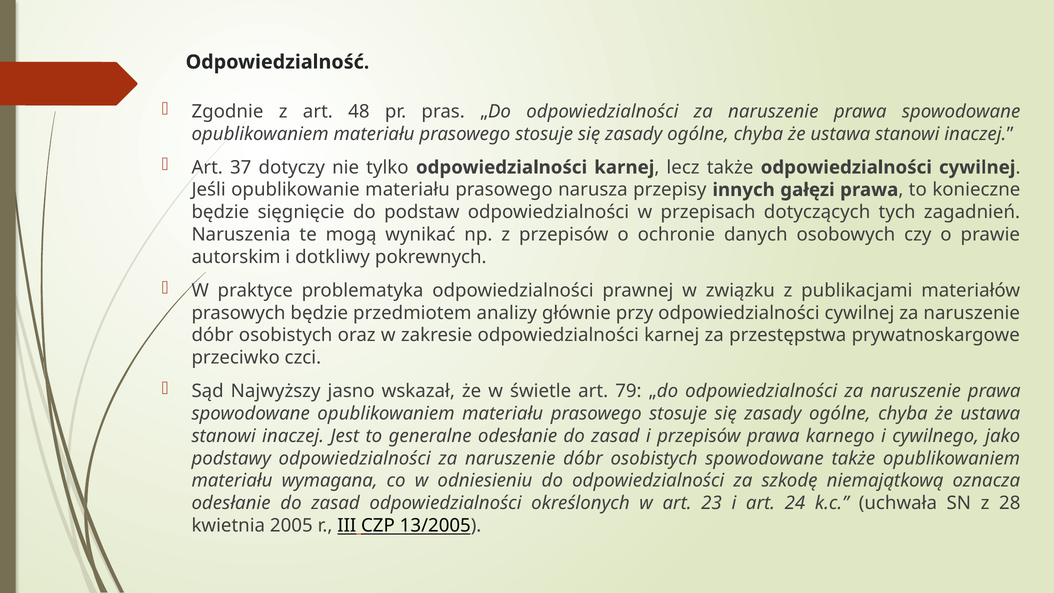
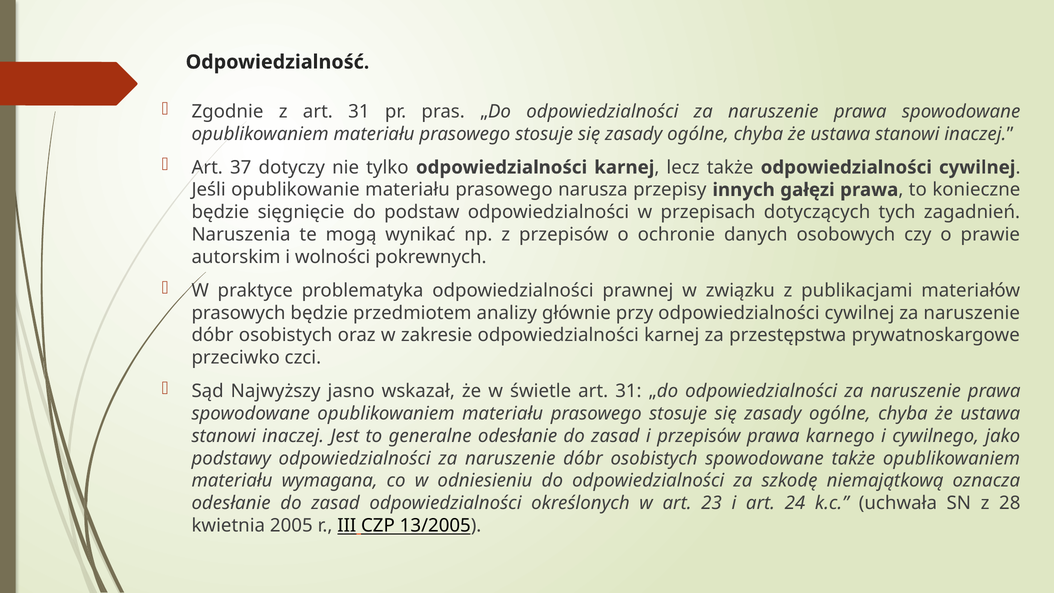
z art 48: 48 -> 31
dotkliwy: dotkliwy -> wolności
świetle art 79: 79 -> 31
